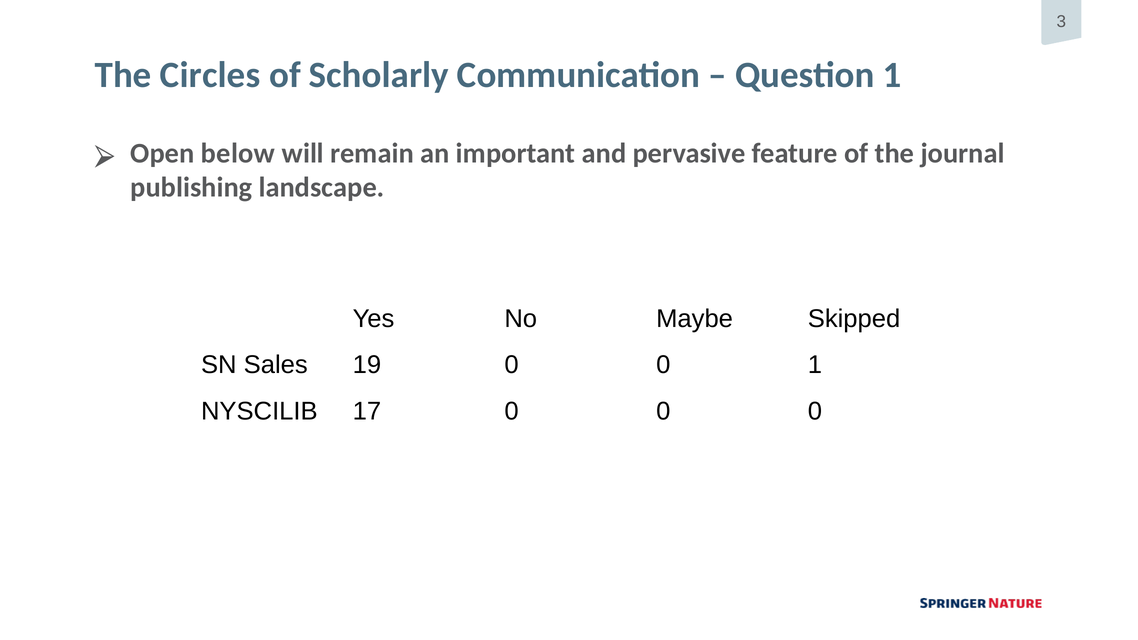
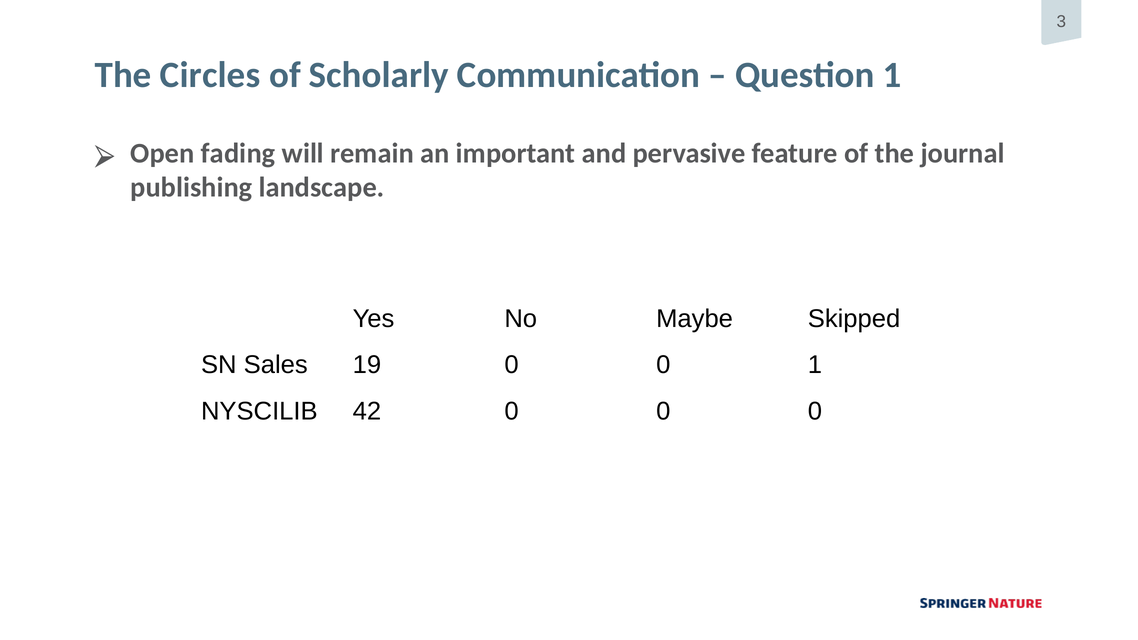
below: below -> fading
17: 17 -> 42
